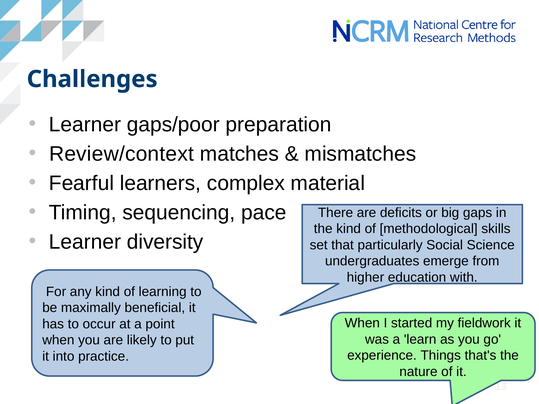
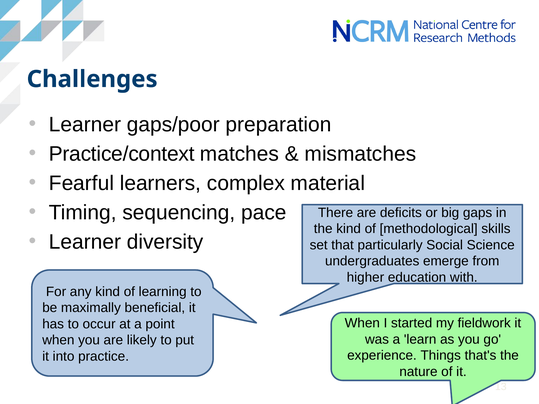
Review/context: Review/context -> Practice/context
